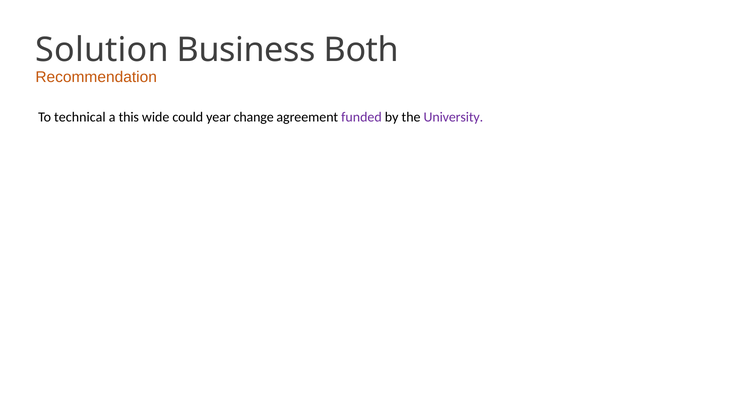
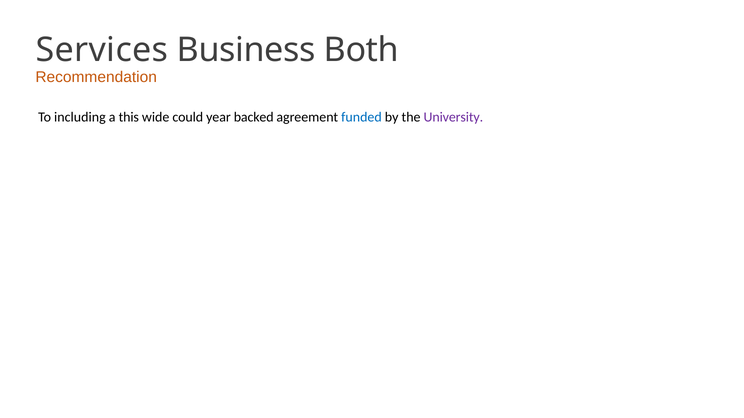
Solution: Solution -> Services
technical: technical -> including
change: change -> backed
funded colour: purple -> blue
